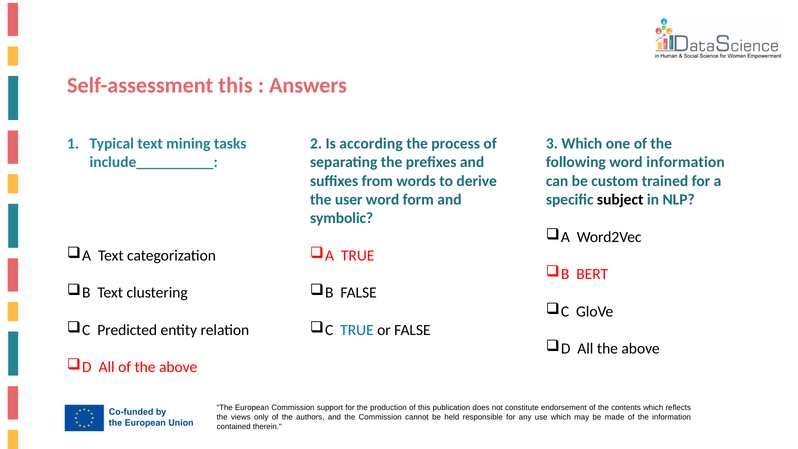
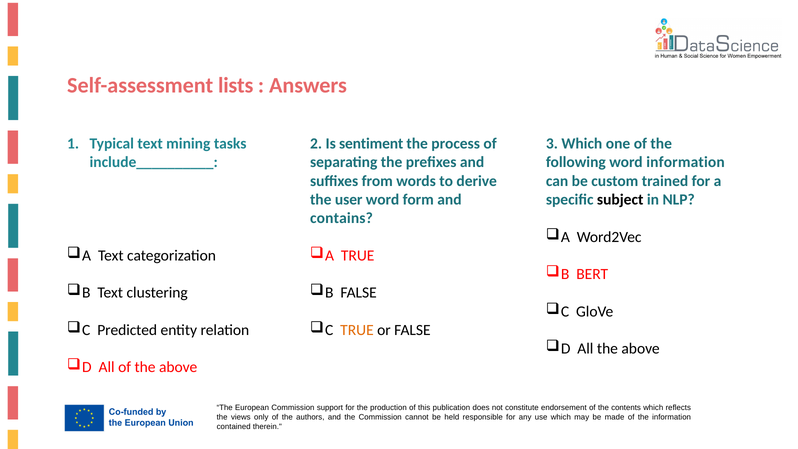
Self-assessment this: this -> lists
according: according -> sentiment
symbolic: symbolic -> contains
TRUE at (357, 330) colour: blue -> orange
